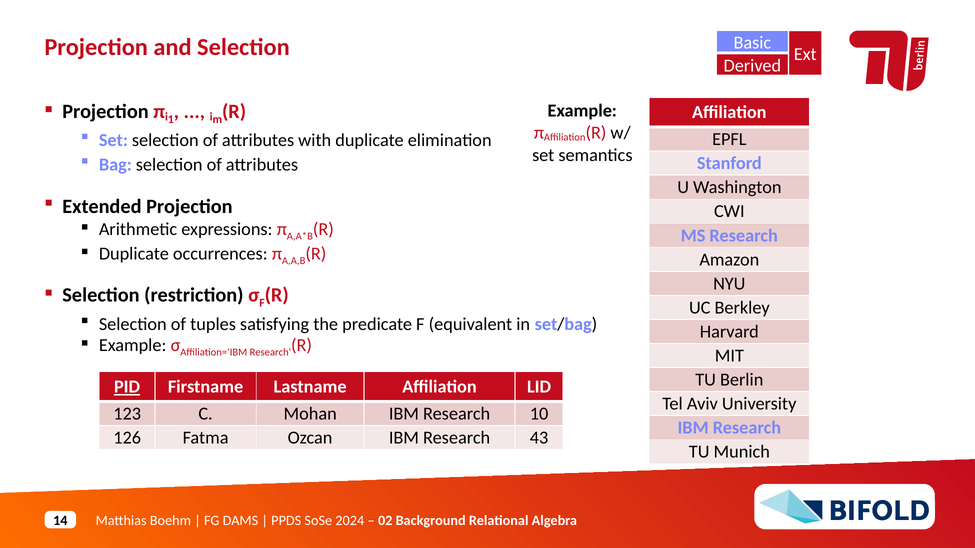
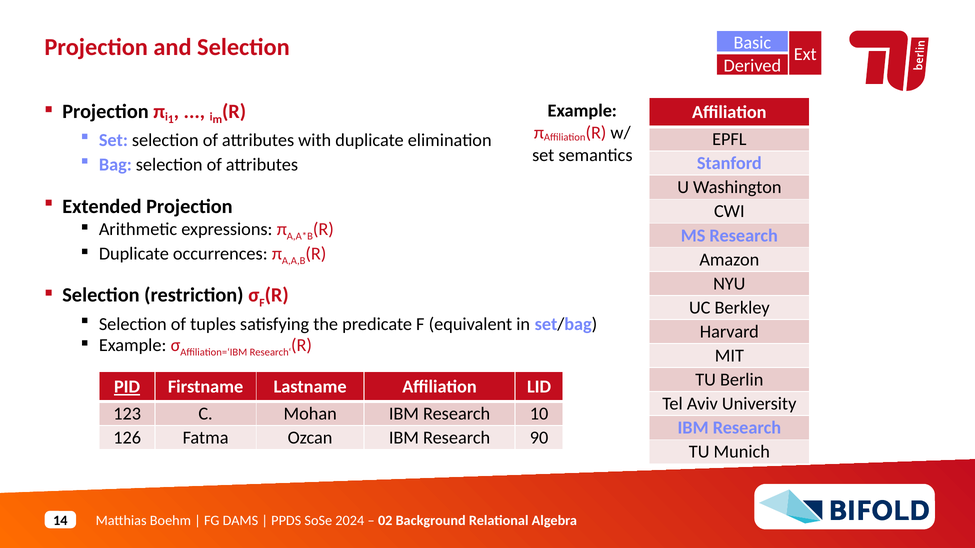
43: 43 -> 90
